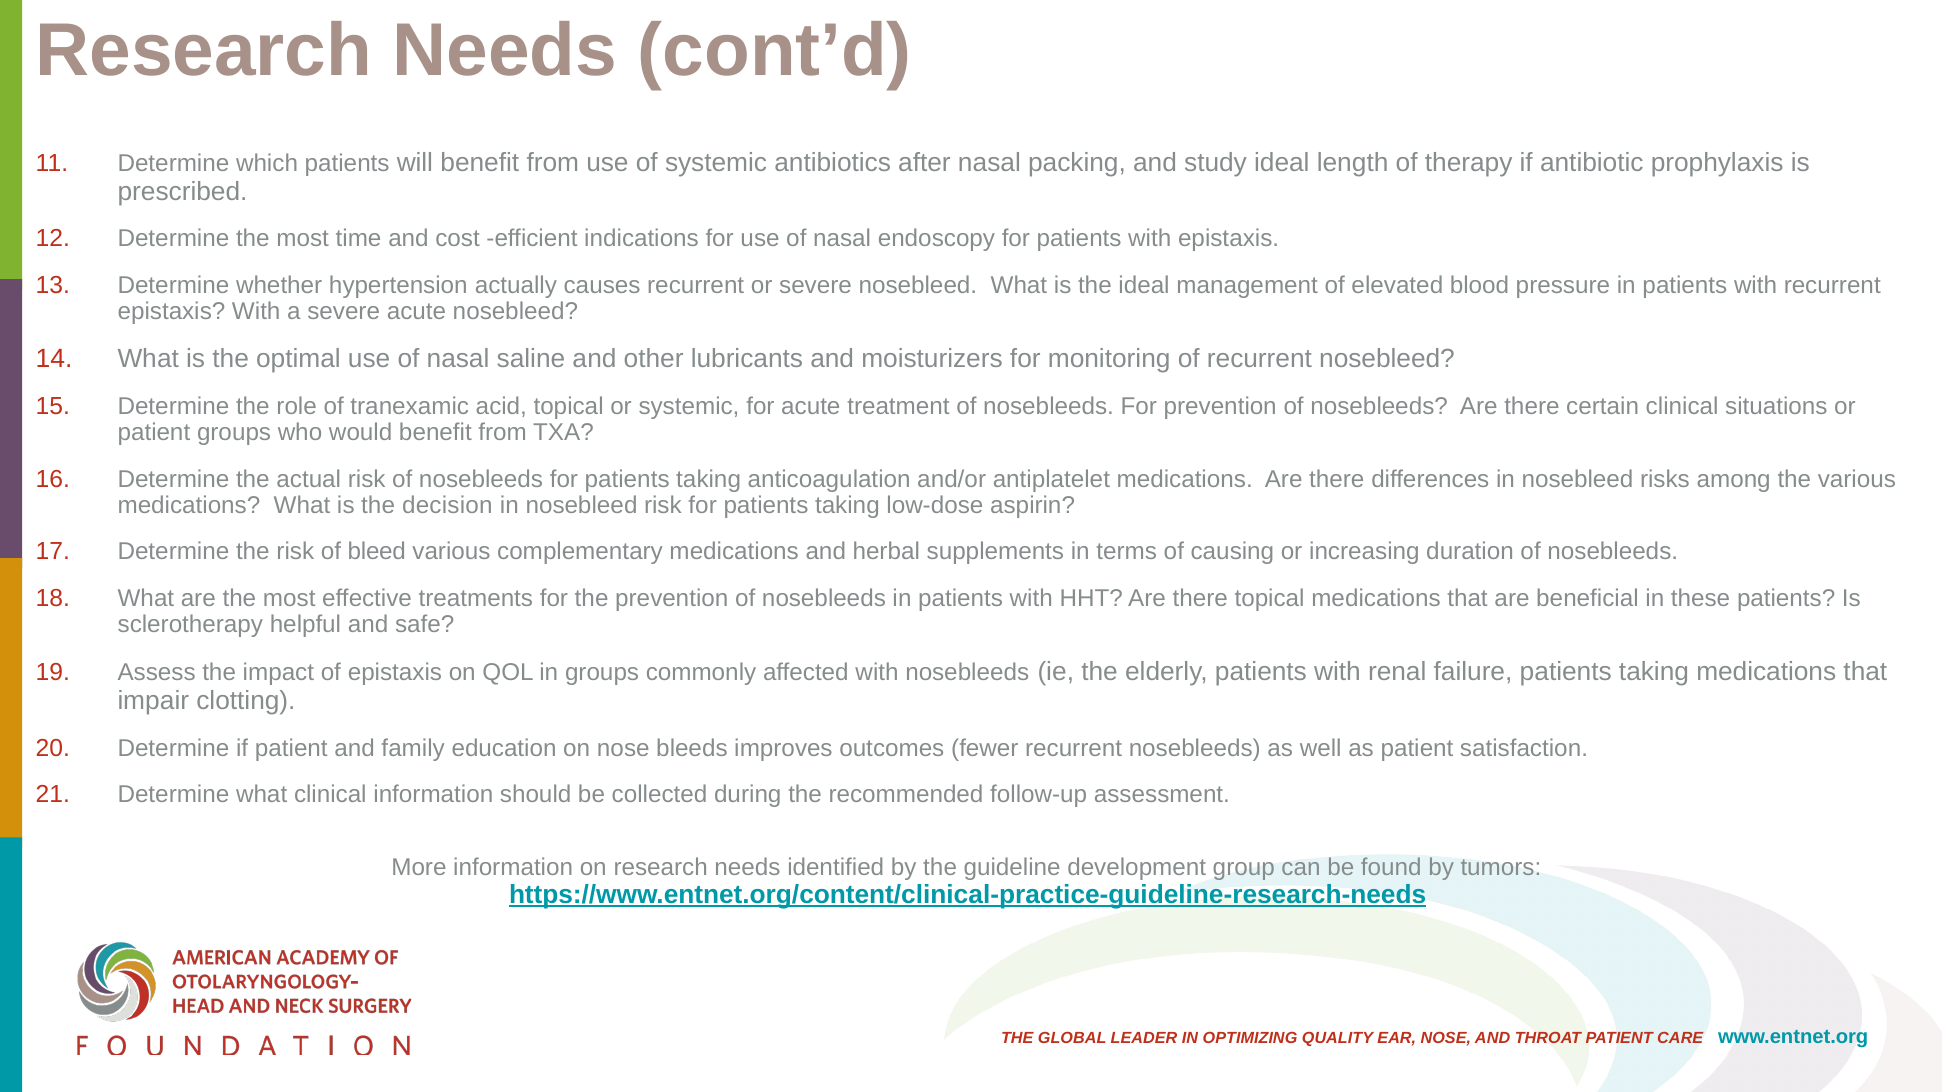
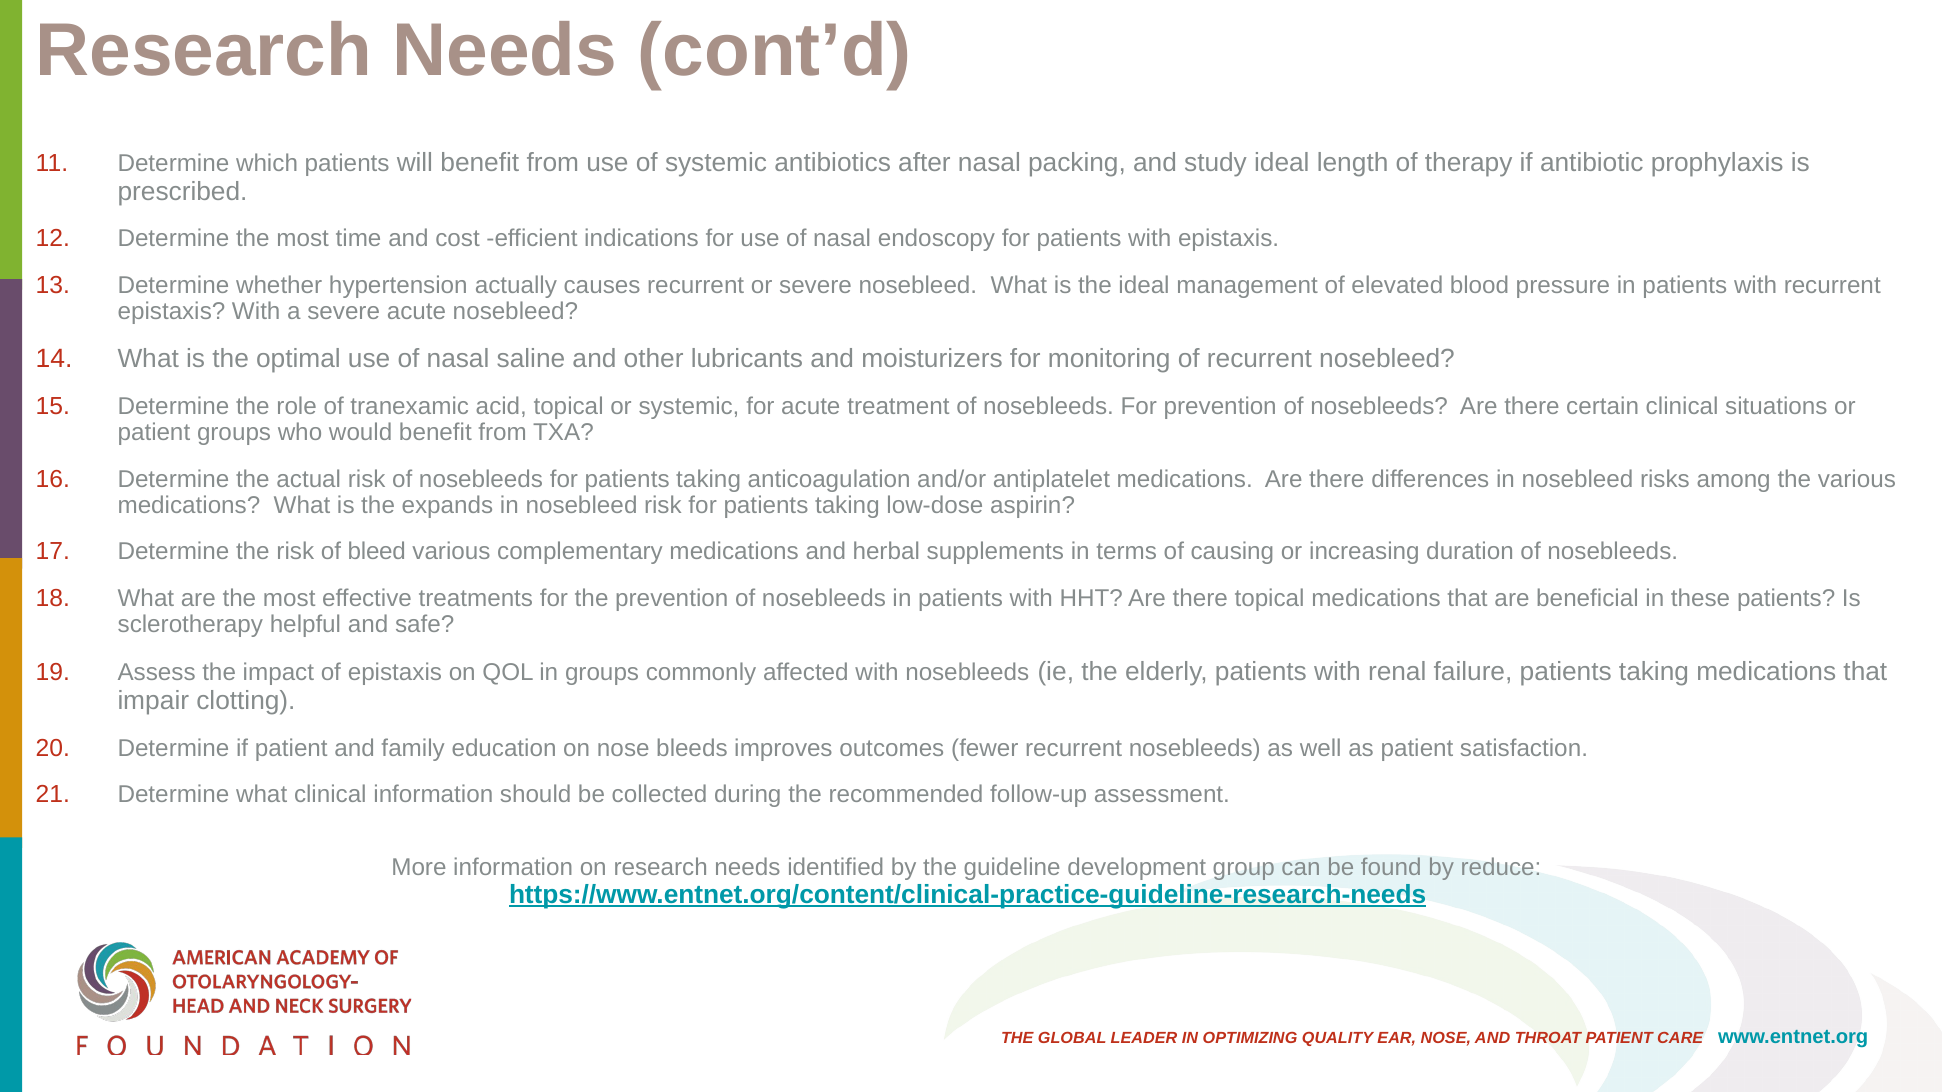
decision: decision -> expands
tumors: tumors -> reduce
